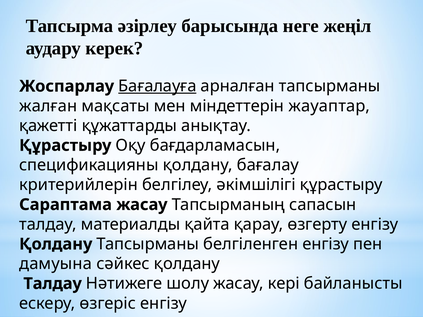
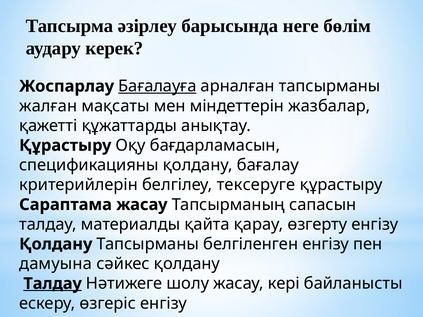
жеңіл: жеңіл -> бөлім
жауаптар: жауаптар -> жазбалар
әкімшілігі: әкімшілігі -> тексеруге
Талдау at (53, 284) underline: none -> present
